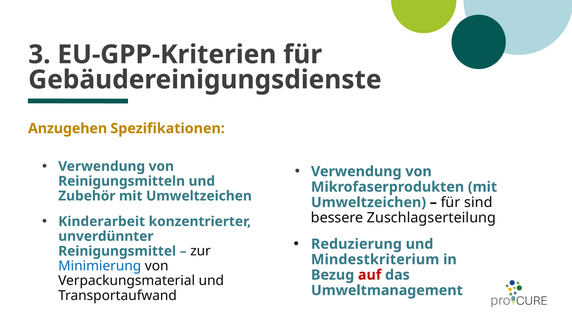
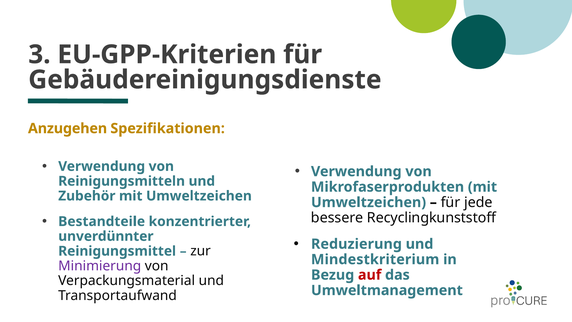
sind: sind -> jede
Zuschlagserteilung: Zuschlagserteilung -> Recyclingkunststoff
Kinderarbeit: Kinderarbeit -> Bestandteile
Minimierung colour: blue -> purple
